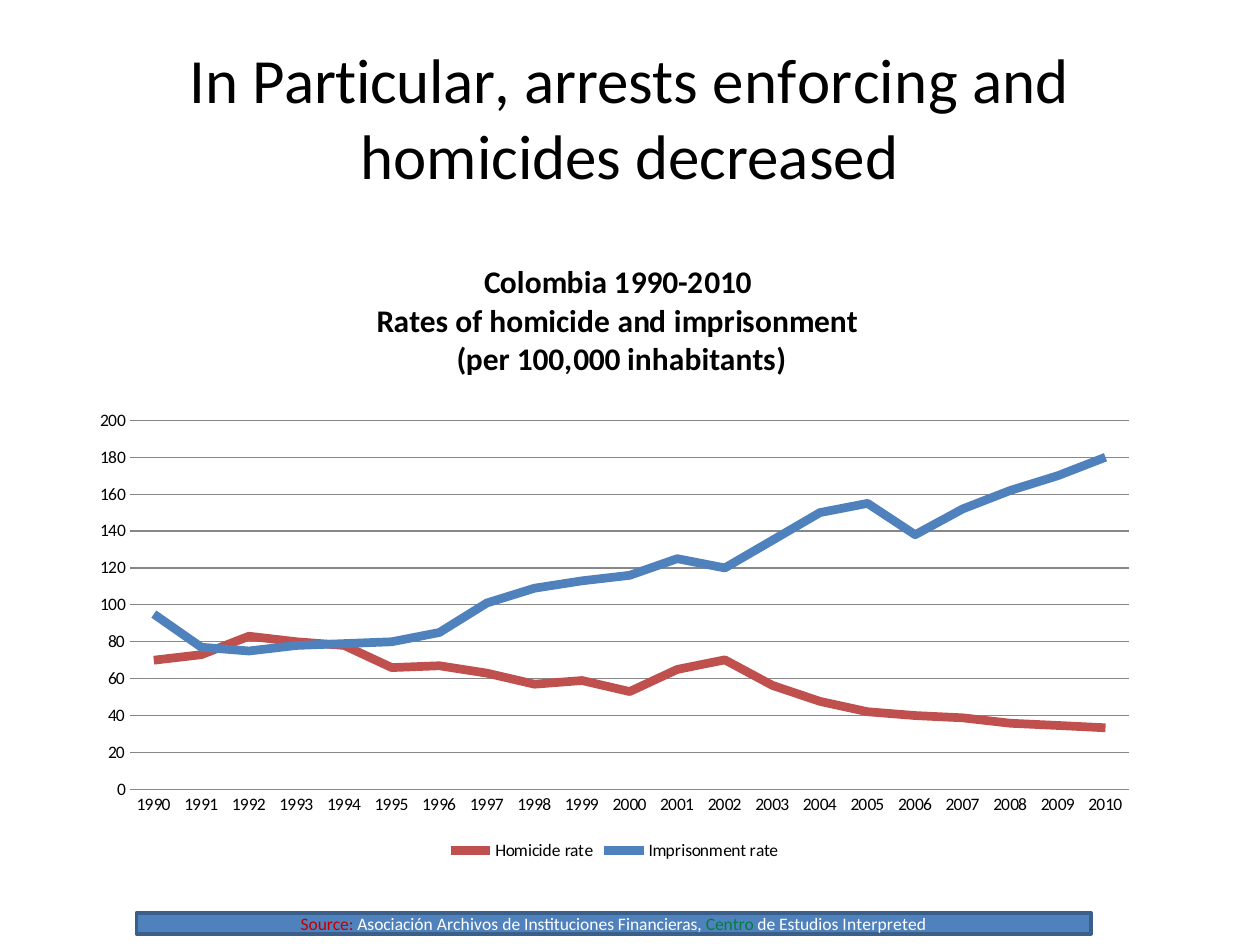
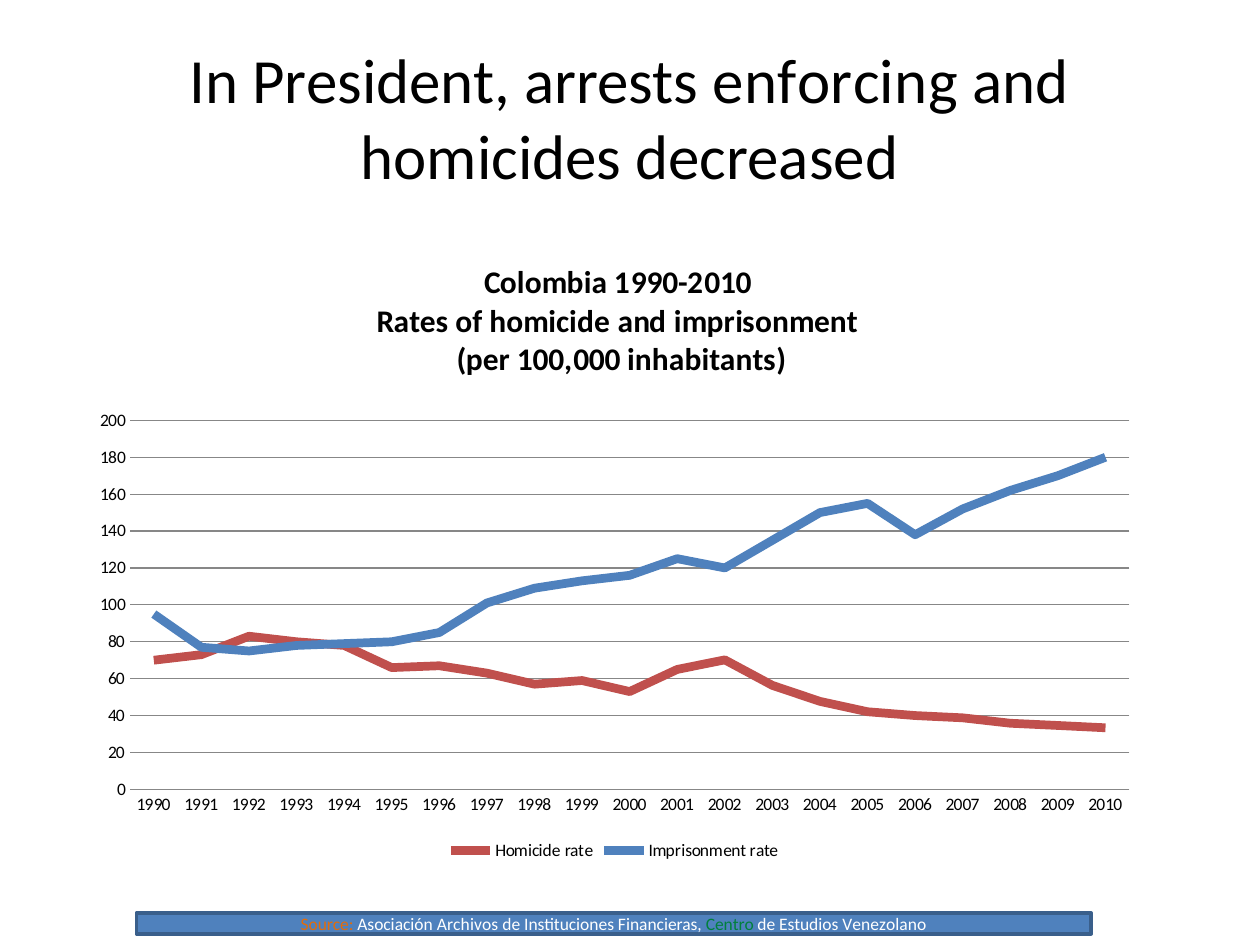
Particular: Particular -> President
Source colour: red -> orange
Interpreted: Interpreted -> Venezolano
